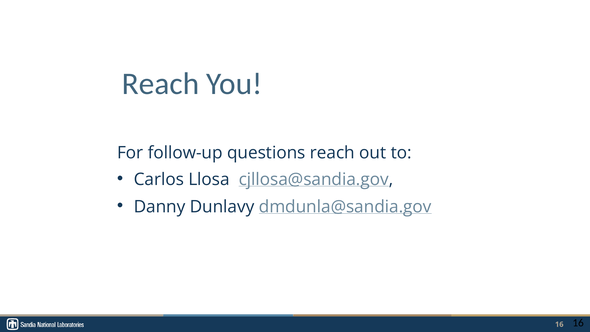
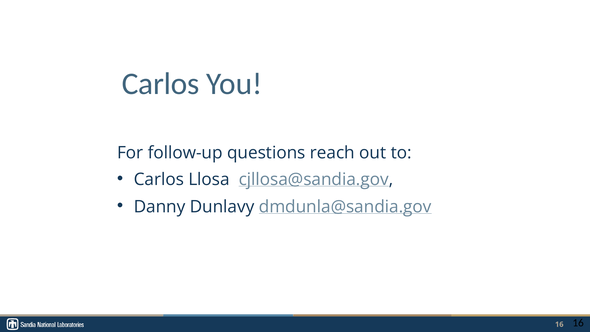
Reach at (160, 84): Reach -> Carlos
